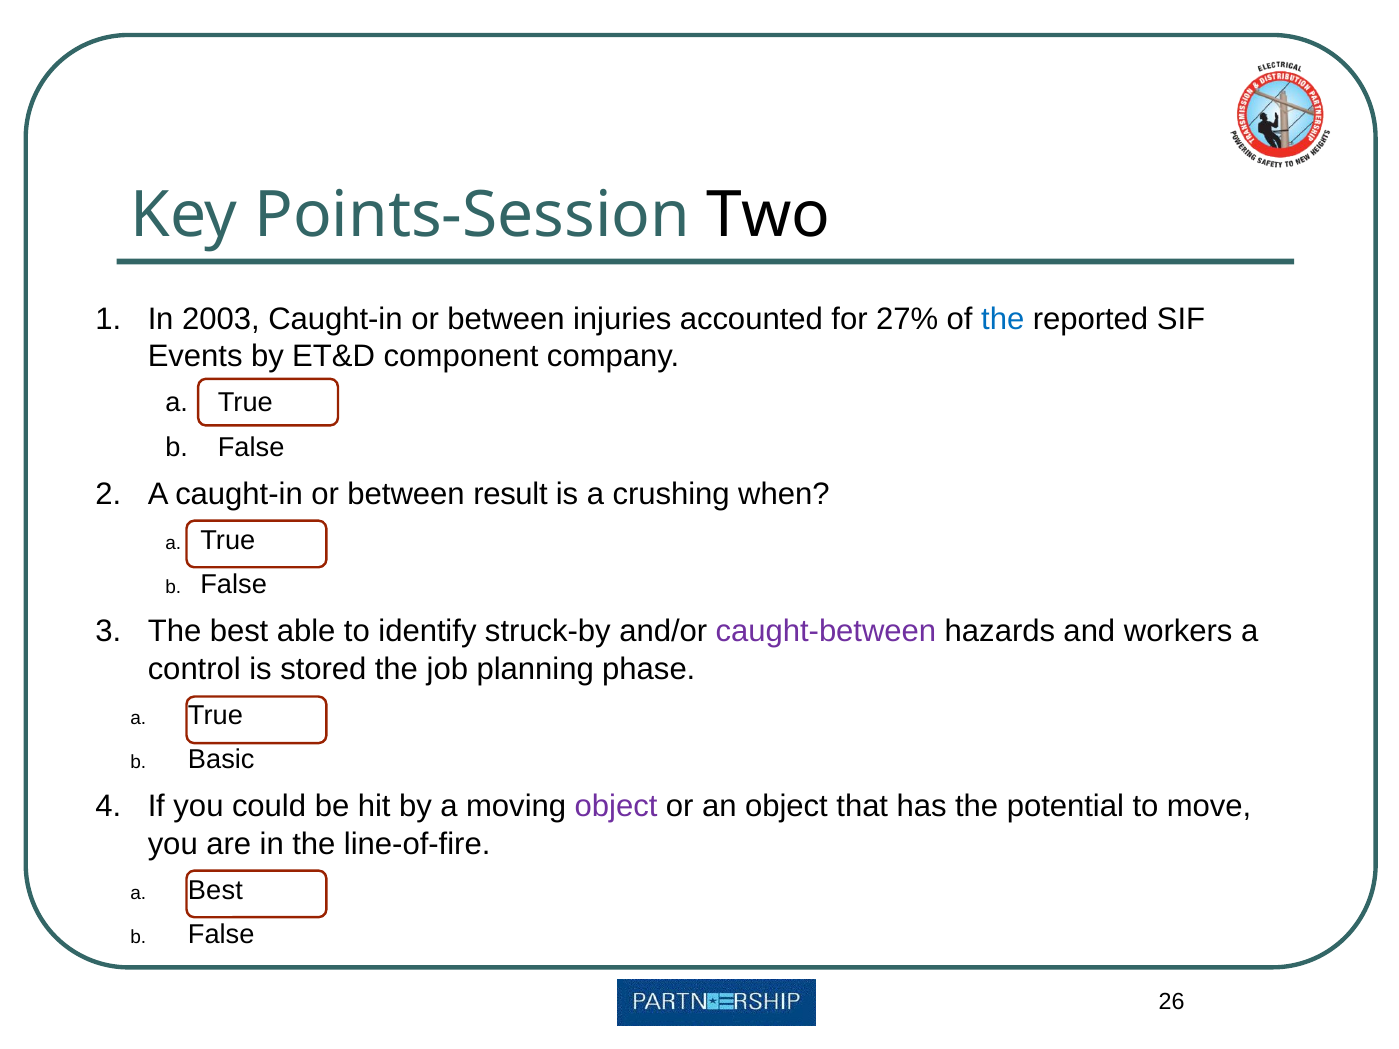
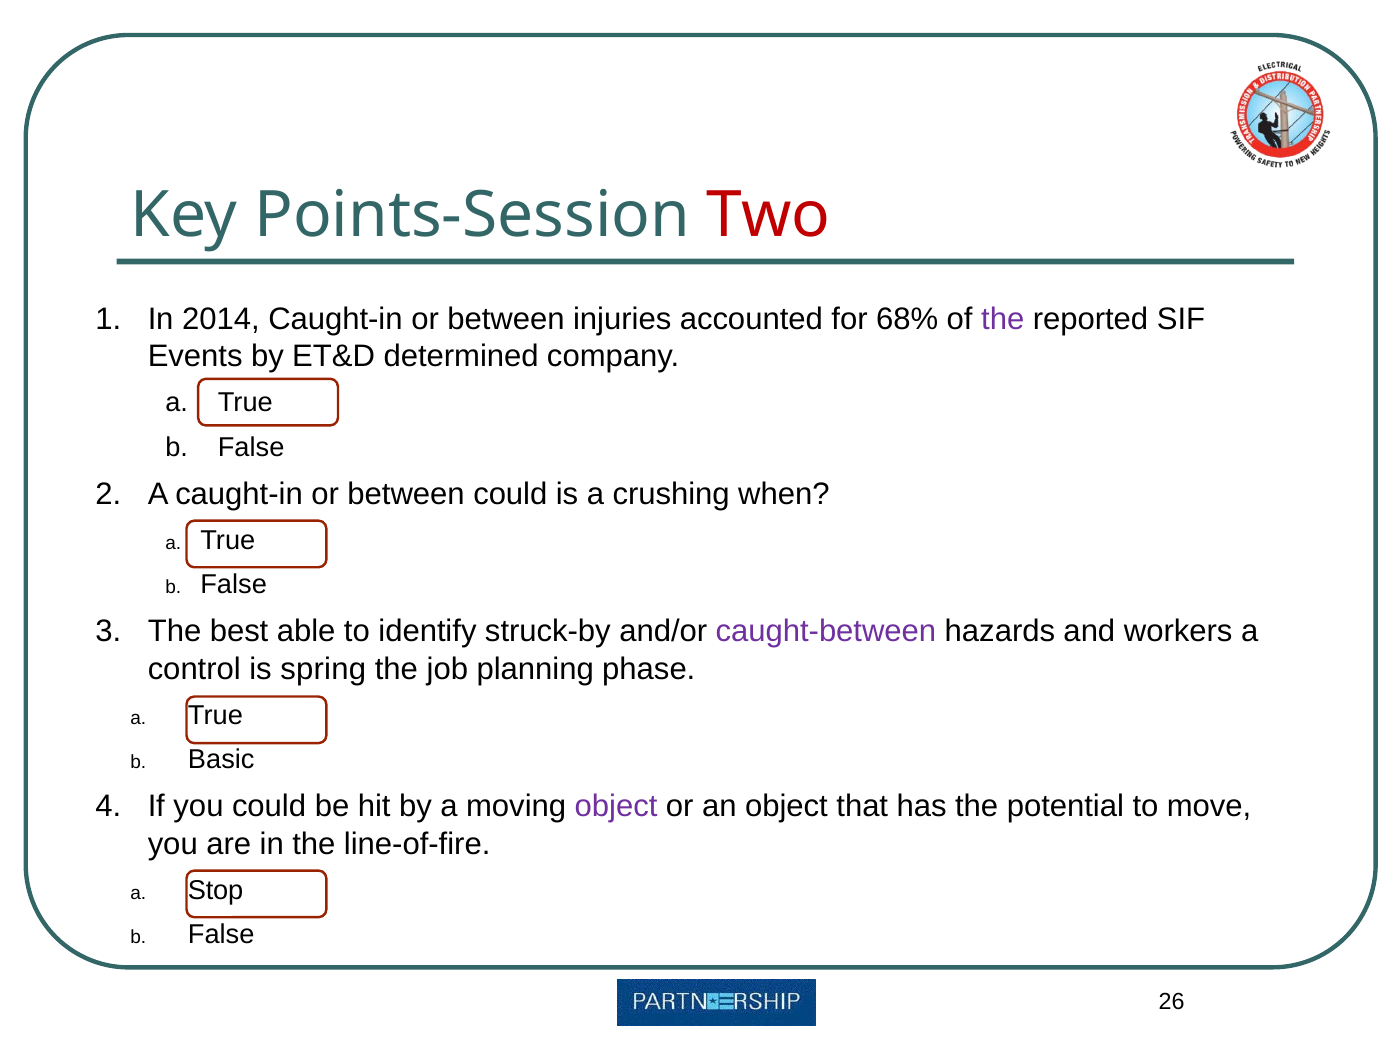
Two colour: black -> red
2003: 2003 -> 2014
27%: 27% -> 68%
the at (1003, 319) colour: blue -> purple
component: component -> determined
between result: result -> could
stored: stored -> spring
a Best: Best -> Stop
